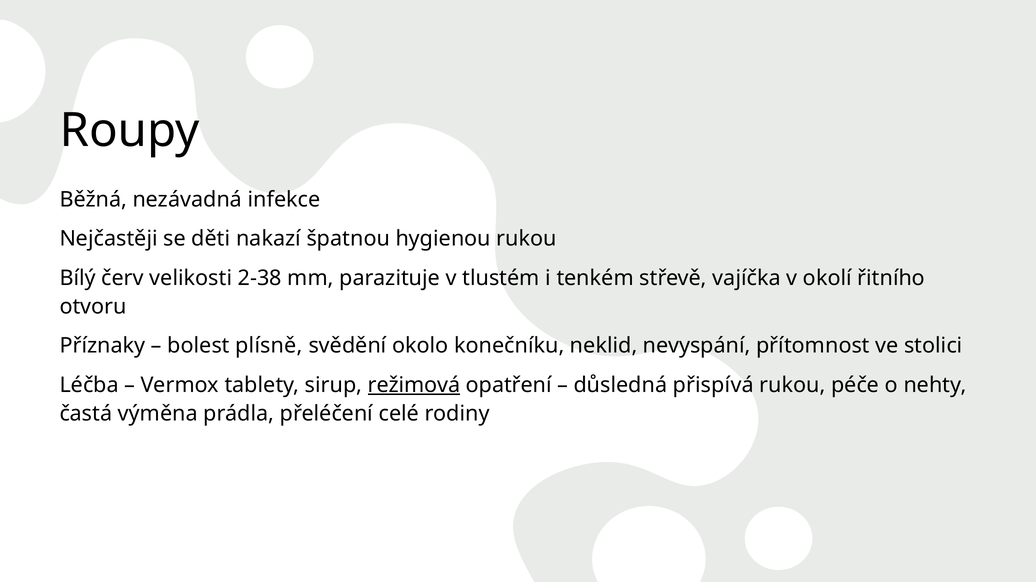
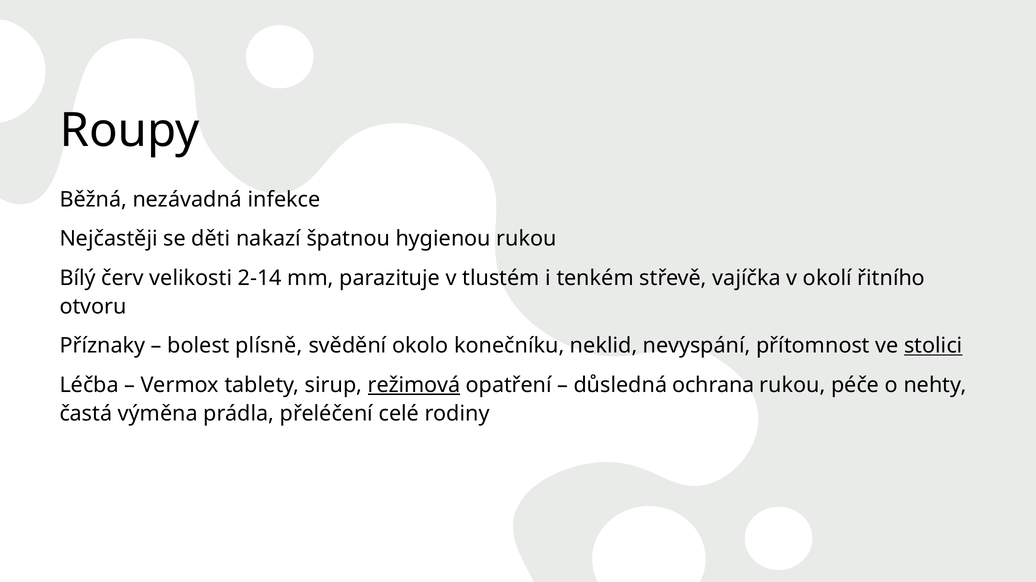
2-38: 2-38 -> 2-14
stolici underline: none -> present
přispívá: přispívá -> ochrana
